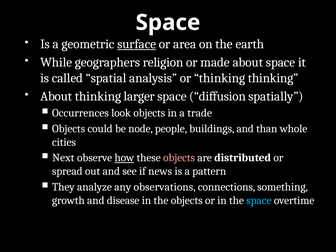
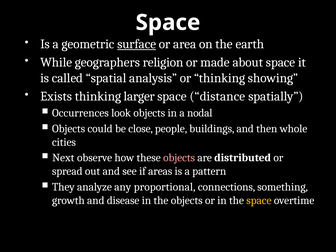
thinking thinking: thinking -> showing
About at (56, 96): About -> Exists
diffusion: diffusion -> distance
trade: trade -> nodal
node: node -> close
than: than -> then
how underline: present -> none
news: news -> areas
observations: observations -> proportional
space at (259, 200) colour: light blue -> yellow
